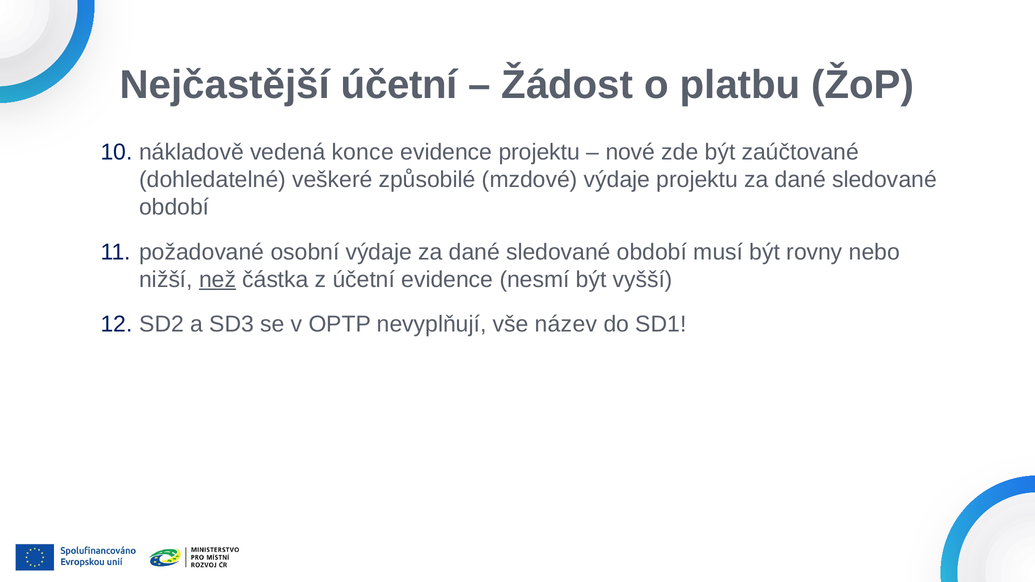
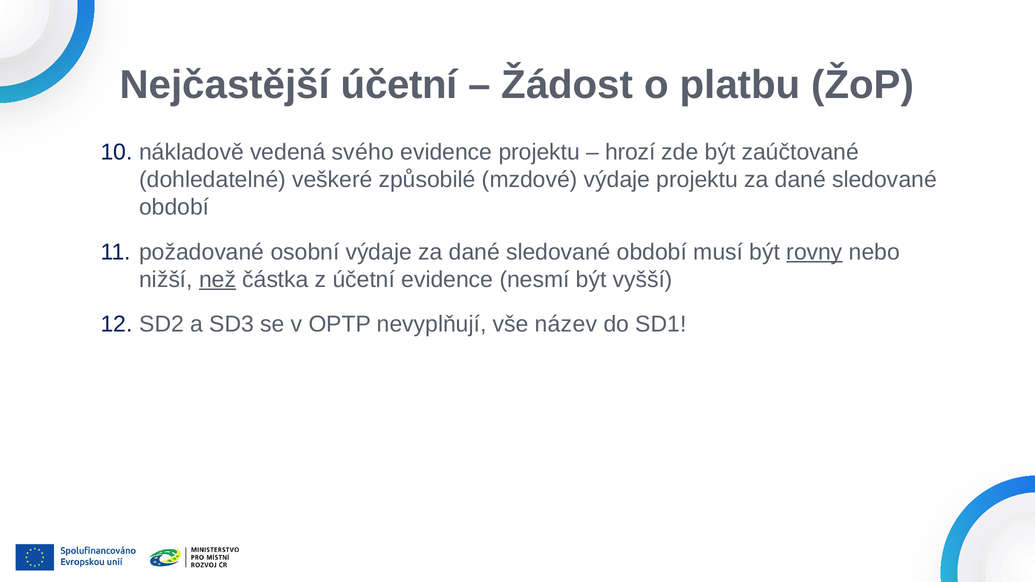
konce: konce -> svého
nové: nové -> hrozí
rovny underline: none -> present
